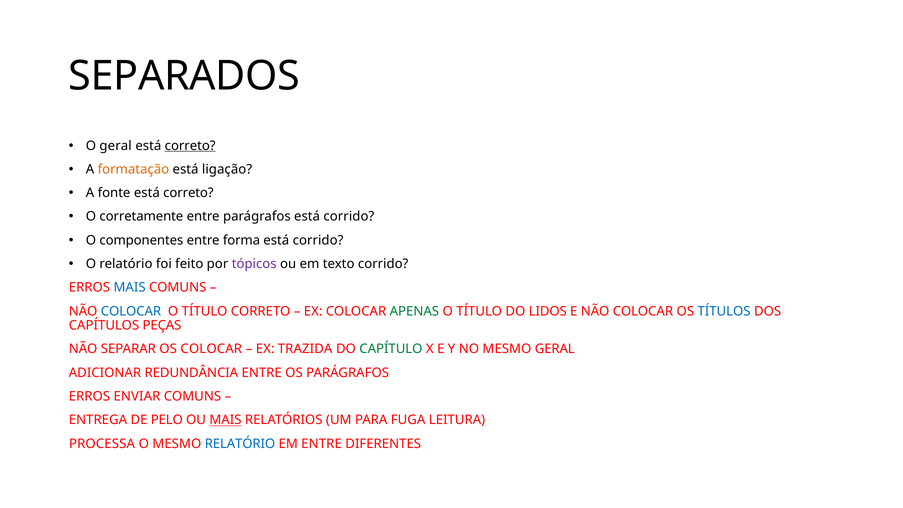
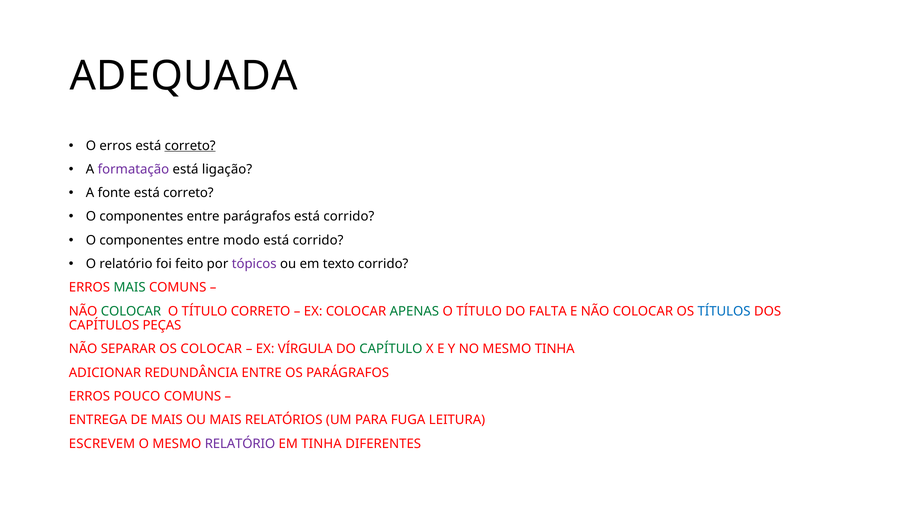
SEPARADOS: SEPARADOS -> ADEQUADA
O geral: geral -> erros
formatação colour: orange -> purple
corretamente at (141, 217): corretamente -> componentes
forma: forma -> modo
MAIS at (130, 288) colour: blue -> green
COLOCAR at (131, 311) colour: blue -> green
LIDOS: LIDOS -> FALTA
TRAZIDA: TRAZIDA -> VÍRGULA
MESMO GERAL: GERAL -> TINHA
ENVIAR: ENVIAR -> POUCO
DE PELO: PELO -> MAIS
MAIS at (225, 420) underline: present -> none
PROCESSA: PROCESSA -> ESCREVEM
RELATÓRIO at (240, 444) colour: blue -> purple
EM ENTRE: ENTRE -> TINHA
